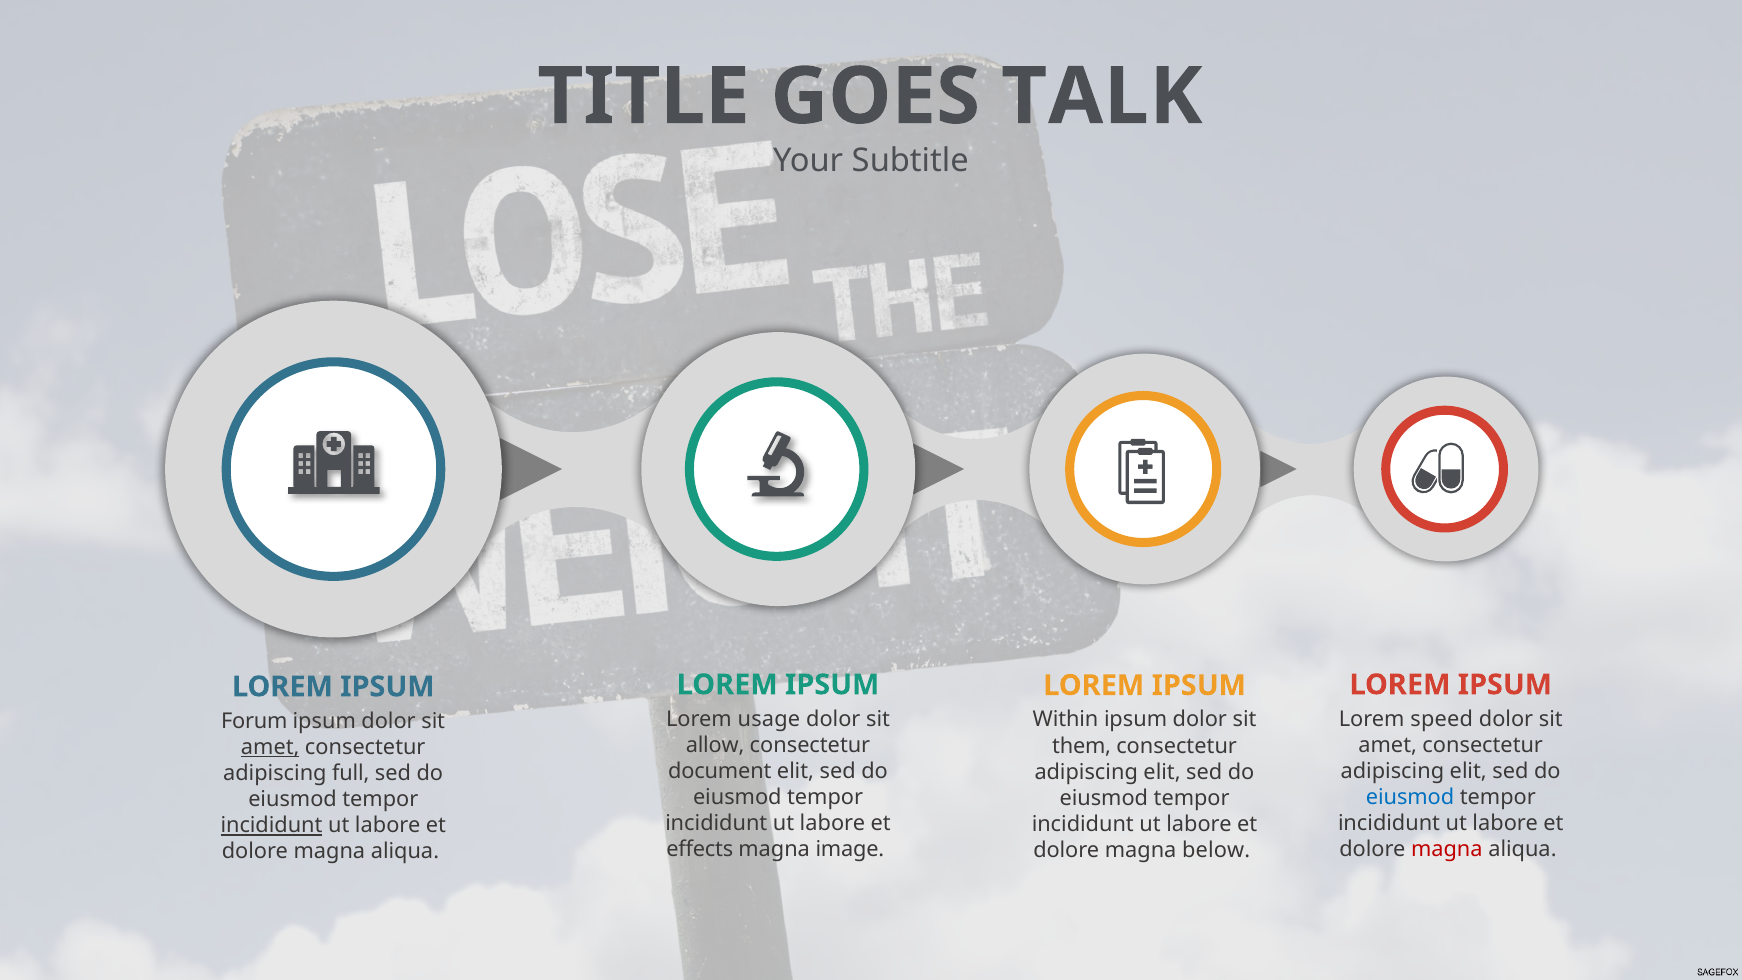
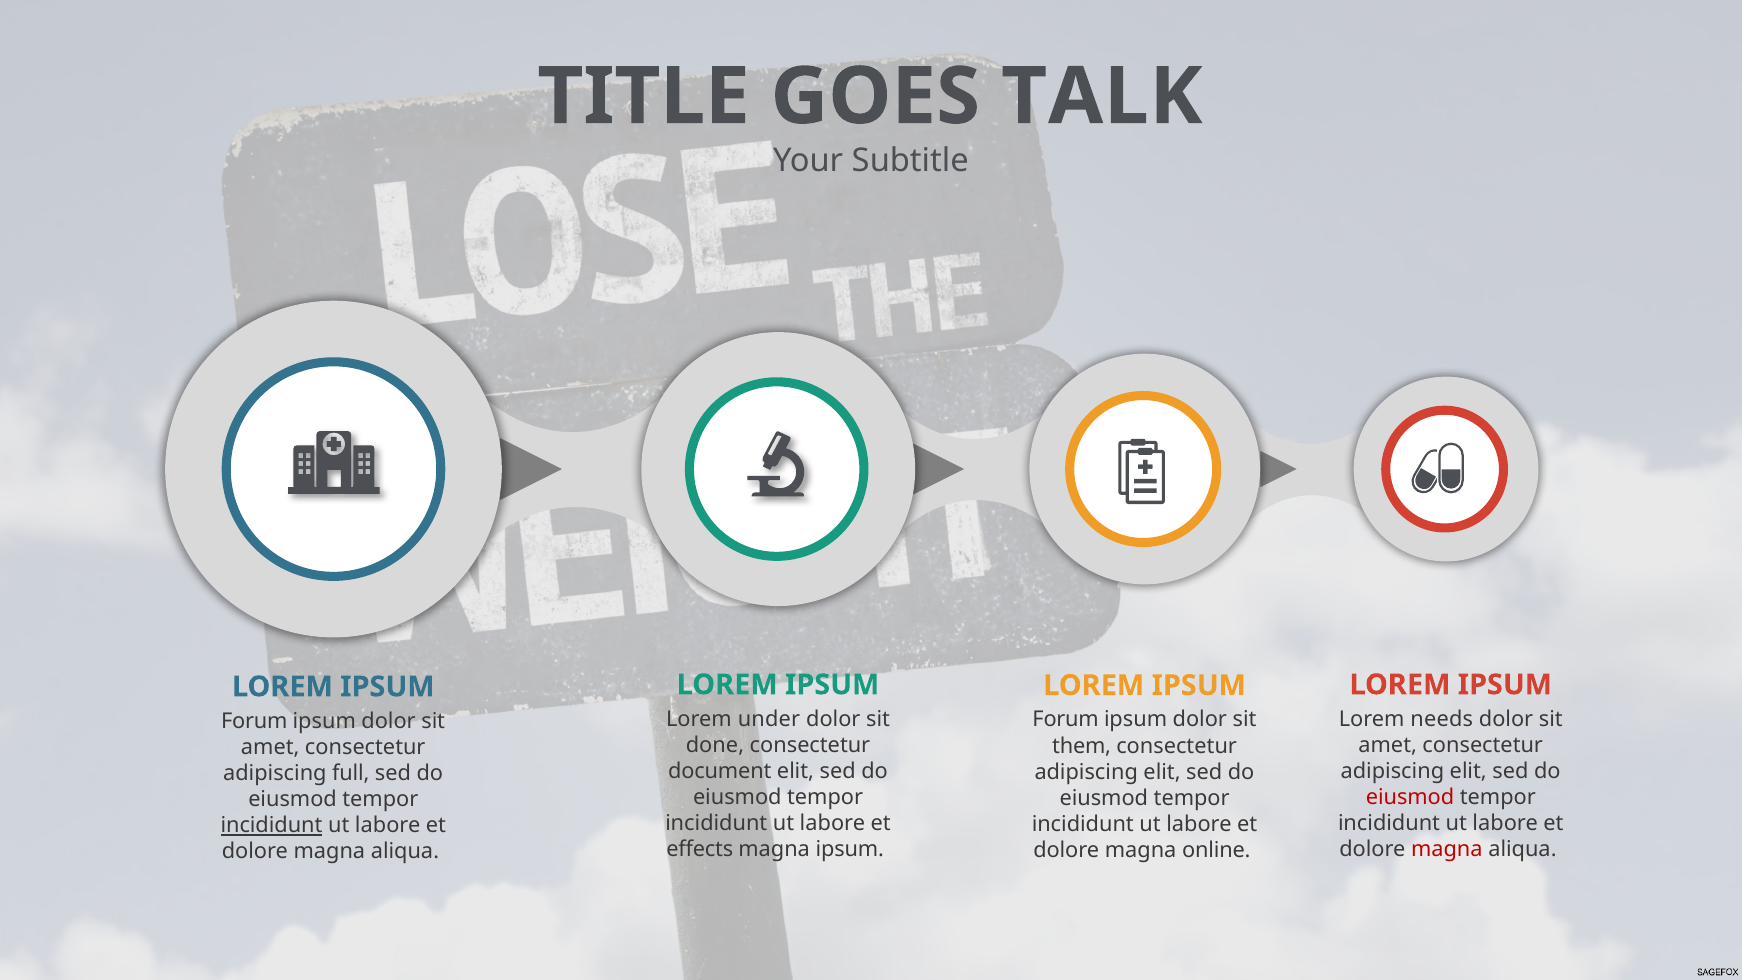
usage: usage -> under
speed: speed -> needs
Within at (1066, 720): Within -> Forum
allow: allow -> done
amet at (270, 747) underline: present -> none
eiusmod at (1410, 797) colour: blue -> red
magna image: image -> ipsum
below: below -> online
